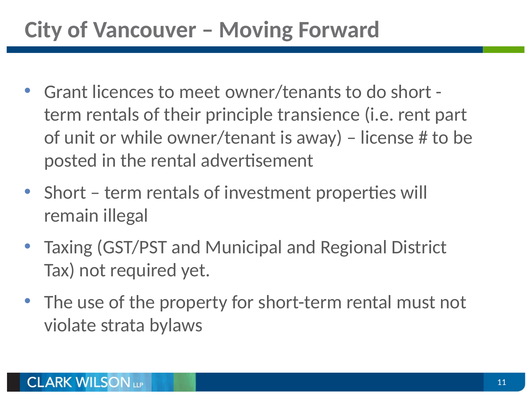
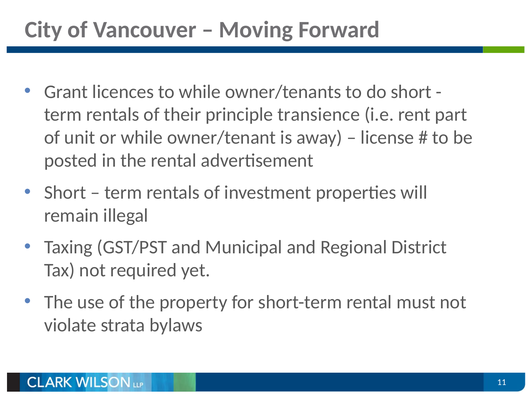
to meet: meet -> while
